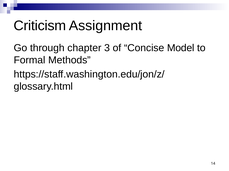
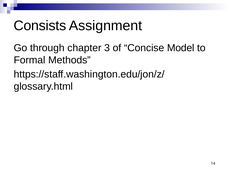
Criticism: Criticism -> Consists
